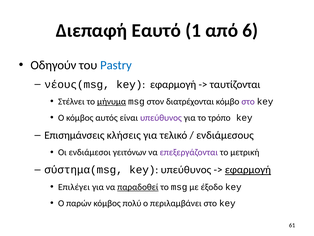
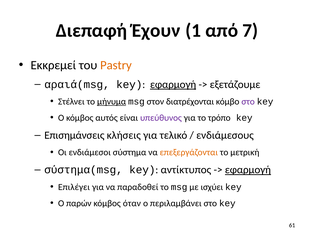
Εαυτό: Εαυτό -> Έχουν
6: 6 -> 7
Οδηγούν: Οδηγούν -> Εκκρεμεί
Pastry colour: blue -> orange
νέους(msg: νέους(msg -> αραιά(msg
εφαρμογή at (173, 84) underline: none -> present
ταυτίζονται: ταυτίζονται -> εξετάζουμε
γειτόνων: γειτόνων -> σύστημα
επεξεργάζονται colour: purple -> orange
key υπεύθυνος: υπεύθυνος -> αντίκτυπος
παραδοθεί underline: present -> none
έξοδο: έξοδο -> ισχύει
πολύ: πολύ -> όταν
